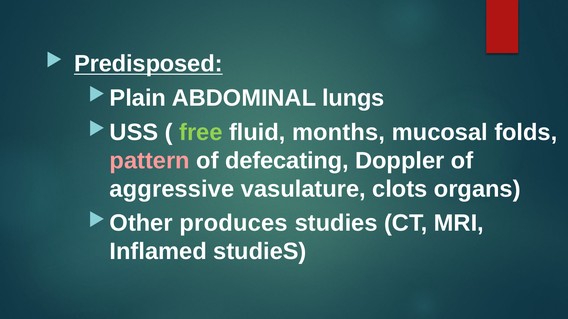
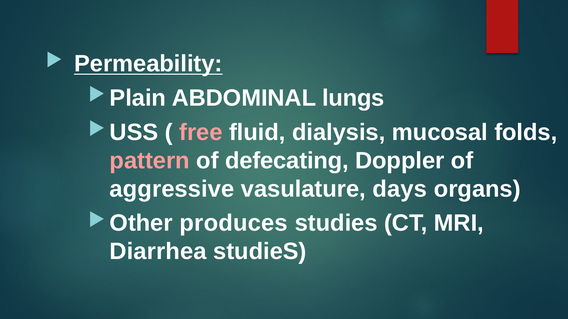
Predisposed: Predisposed -> Permeability
free colour: light green -> pink
months: months -> dialysis
clots: clots -> days
Inflamed: Inflamed -> Diarrhea
